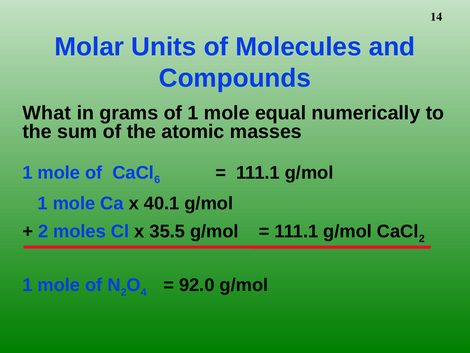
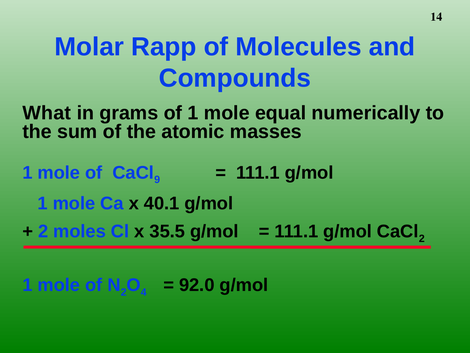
Units: Units -> Rapp
6: 6 -> 9
